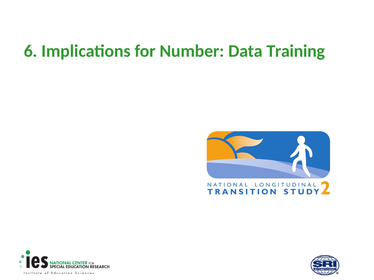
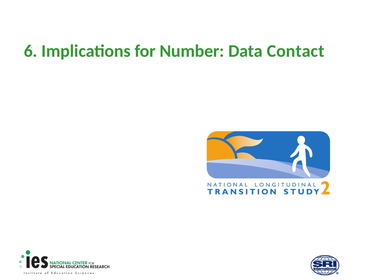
Training: Training -> Contact
